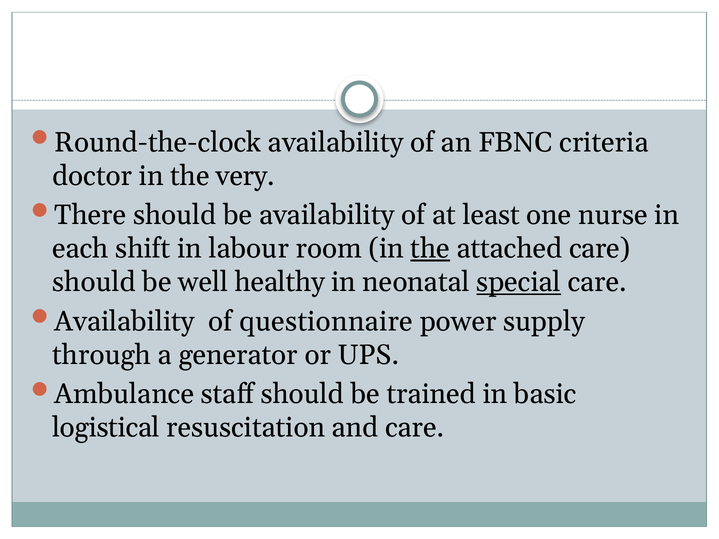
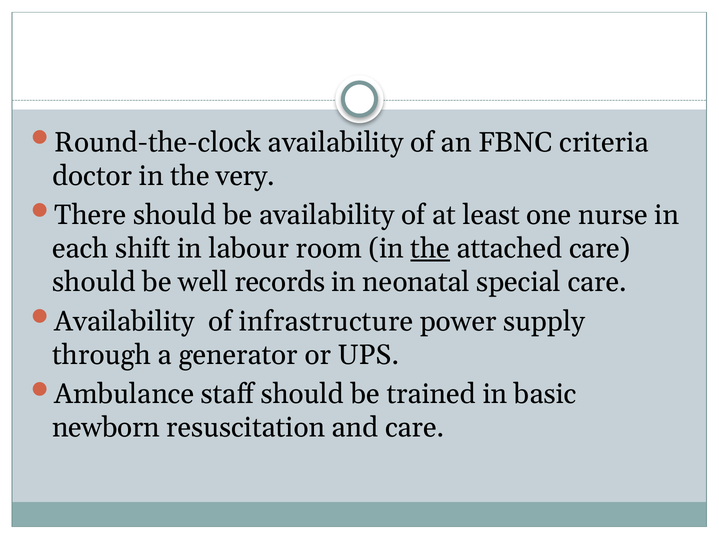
healthy: healthy -> records
special underline: present -> none
questionnaire: questionnaire -> infrastructure
logistical: logistical -> newborn
